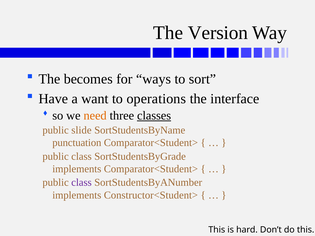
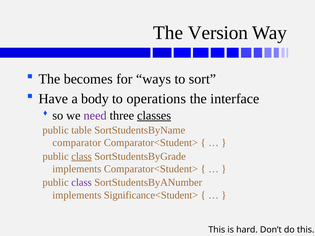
want: want -> body
need colour: orange -> purple
slide: slide -> table
punctuation: punctuation -> comparator
class at (81, 156) underline: none -> present
Constructor<Student>: Constructor<Student> -> Significance<Student>
